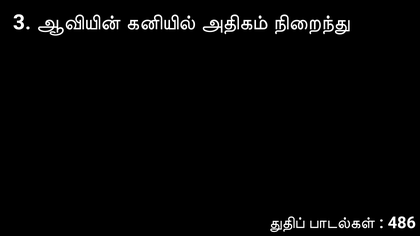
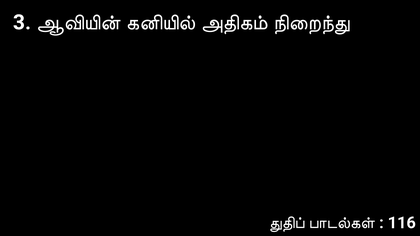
486: 486 -> 116
